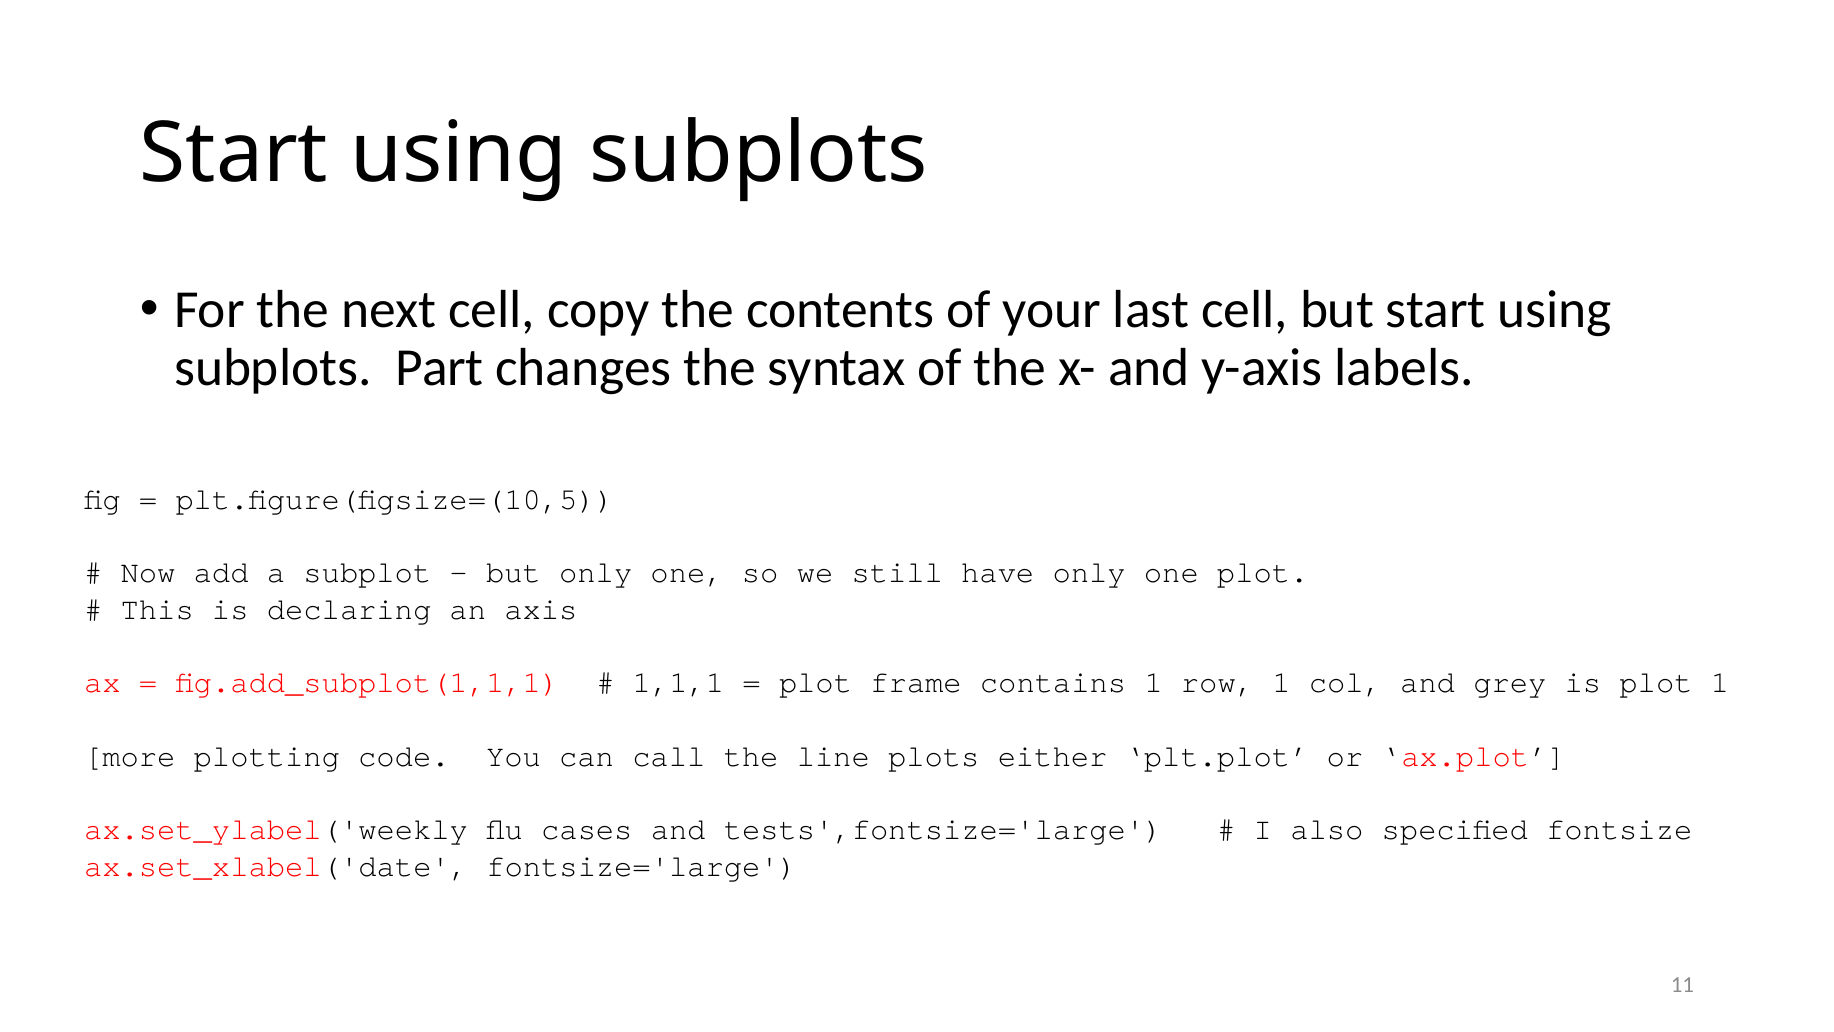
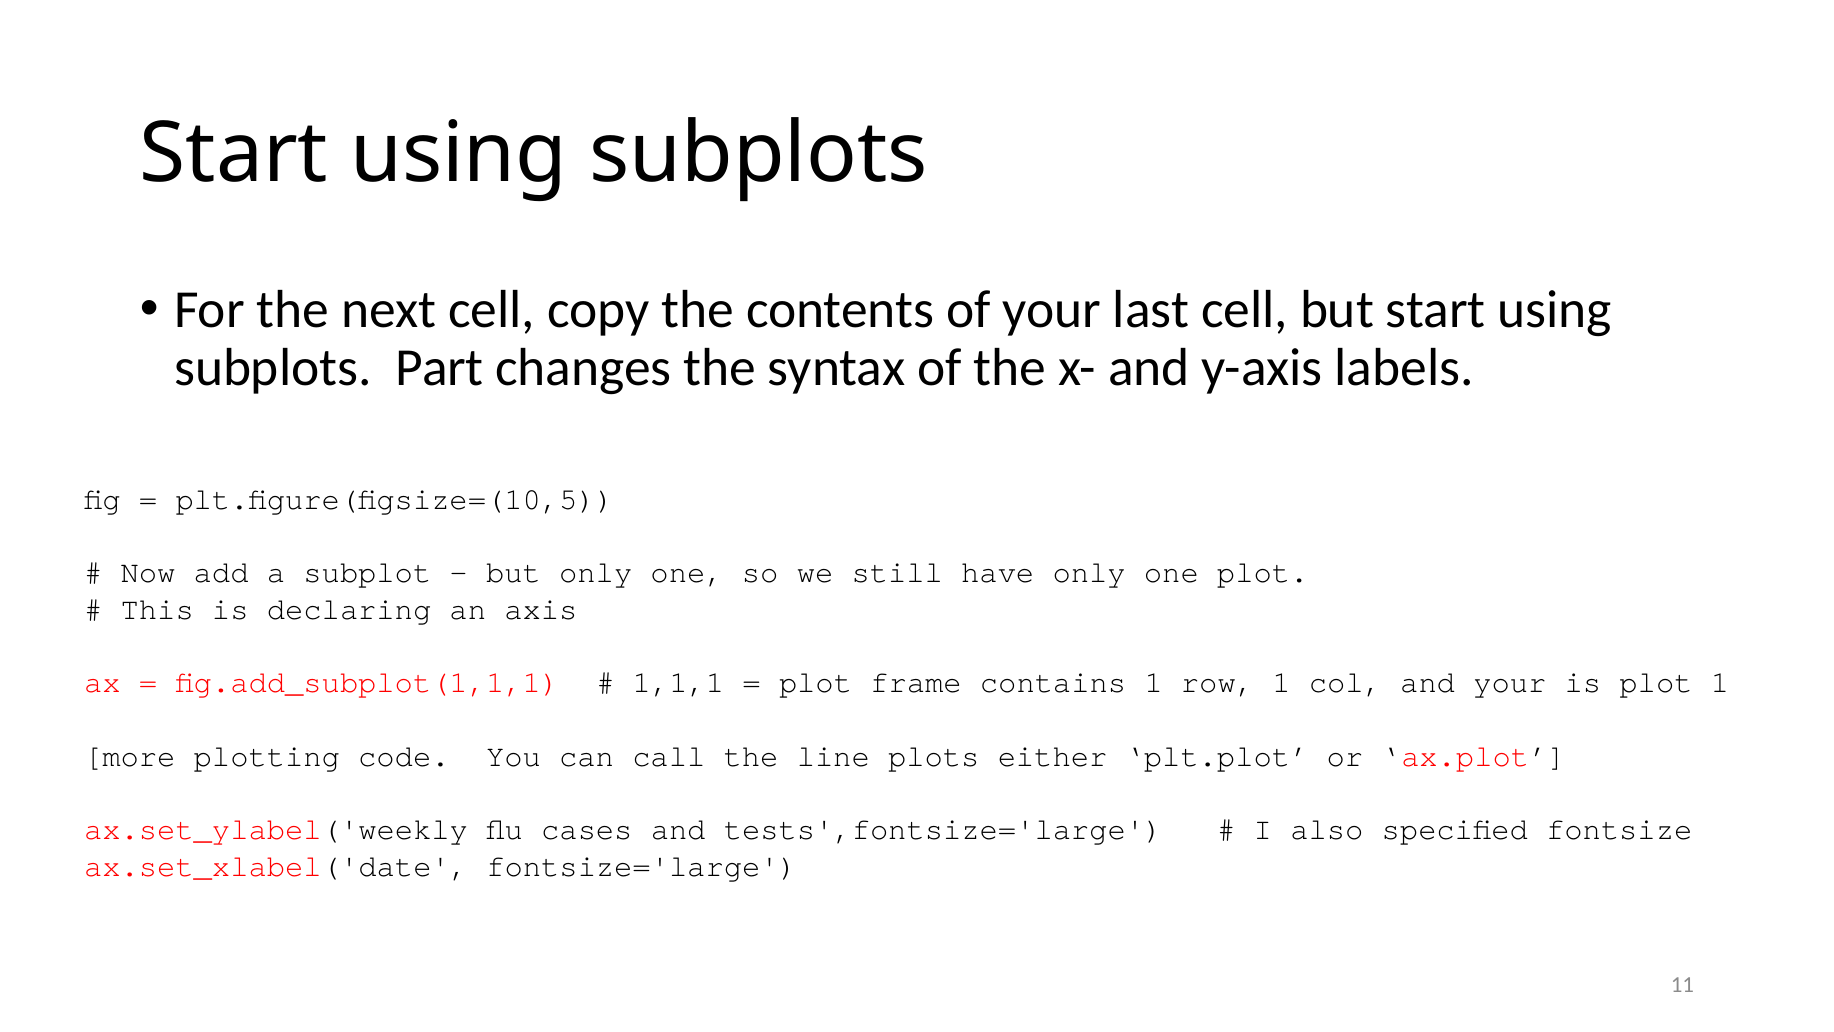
and grey: grey -> your
